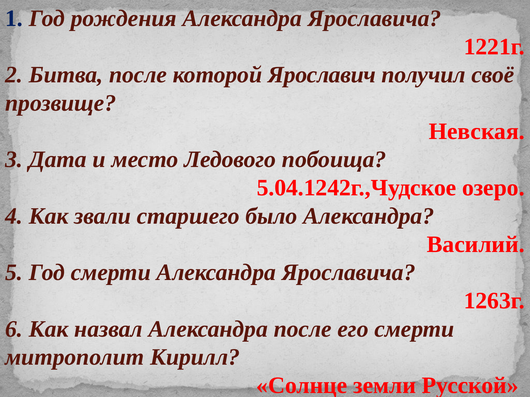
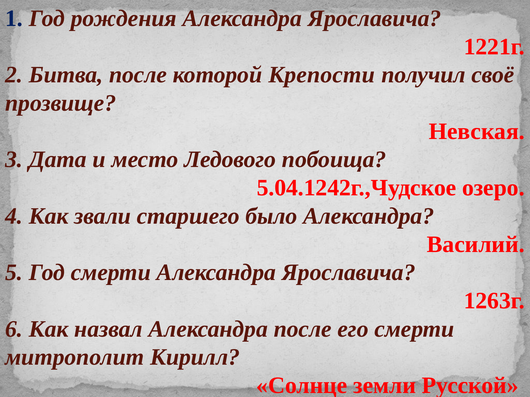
Ярославич: Ярославич -> Крепости
